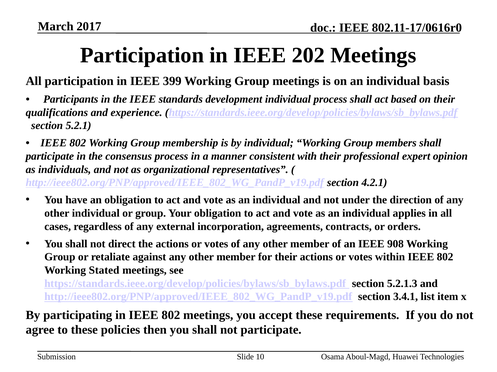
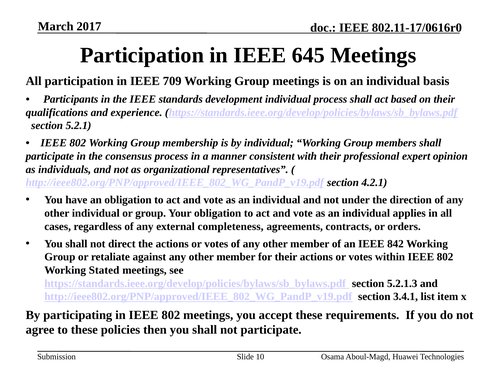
202: 202 -> 645
399: 399 -> 709
incorporation: incorporation -> completeness
908: 908 -> 842
